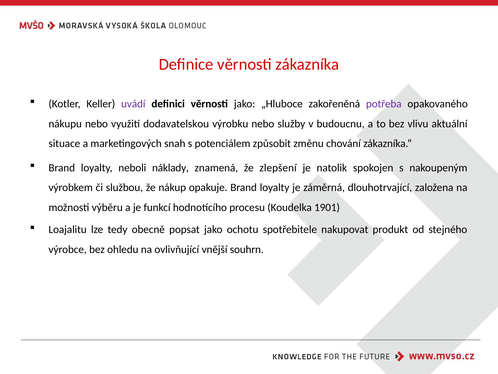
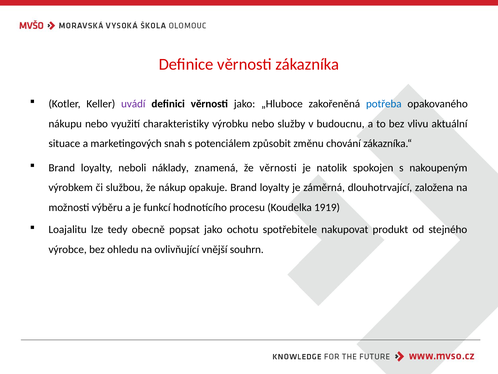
potřeba colour: purple -> blue
dodavatelskou: dodavatelskou -> charakteristiky
že zlepšení: zlepšení -> věrnosti
1901: 1901 -> 1919
